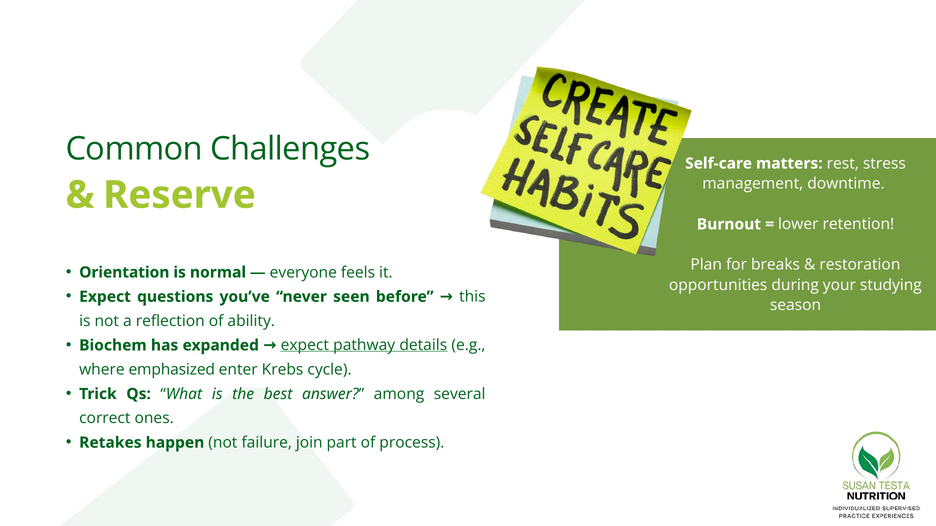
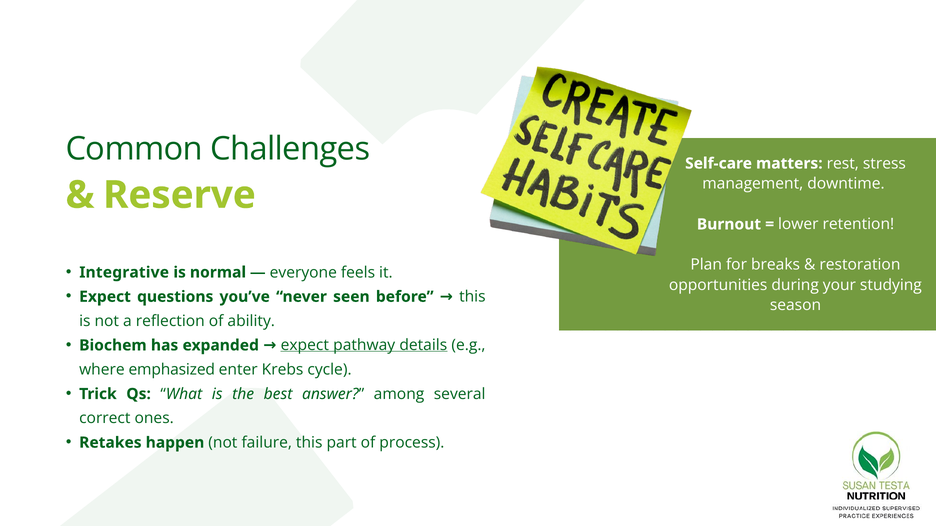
Orientation: Orientation -> Integrative
failure join: join -> this
